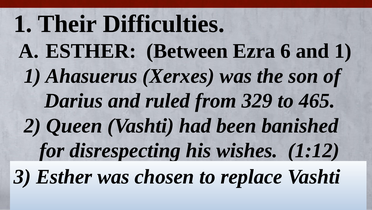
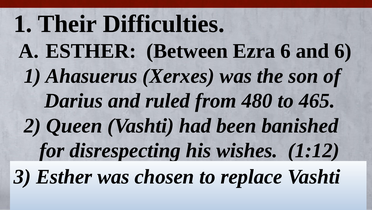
and 1: 1 -> 6
329: 329 -> 480
